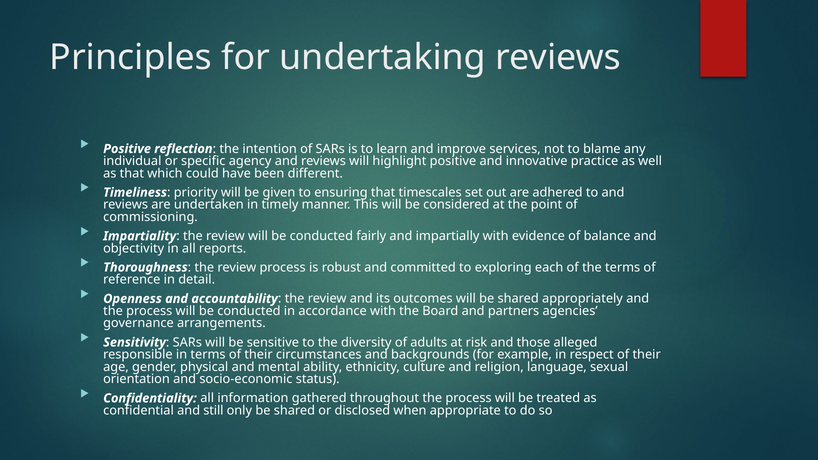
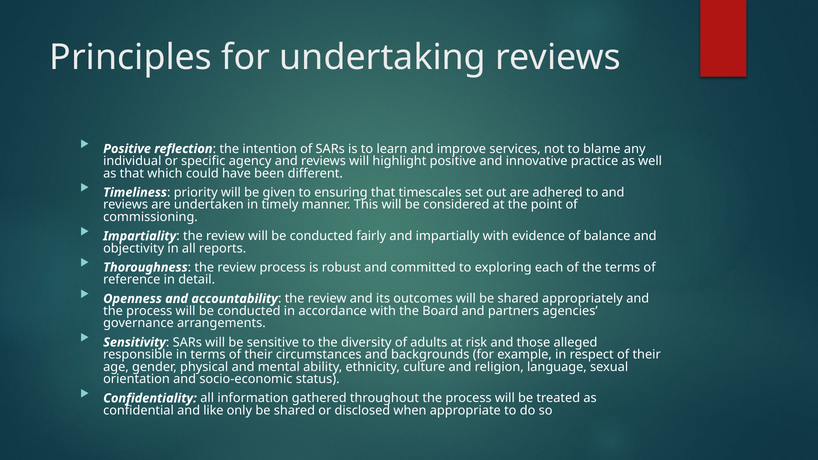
still: still -> like
